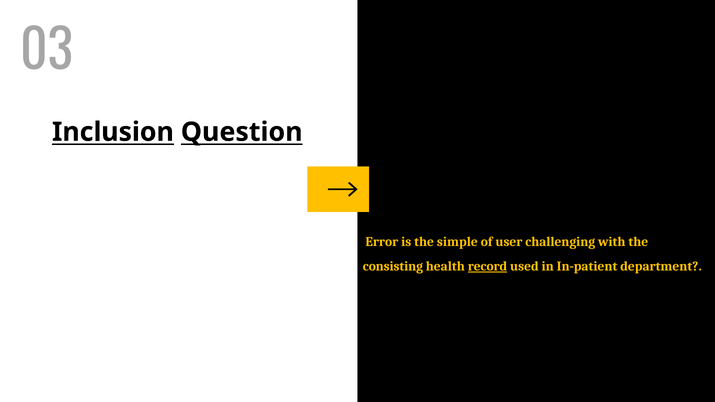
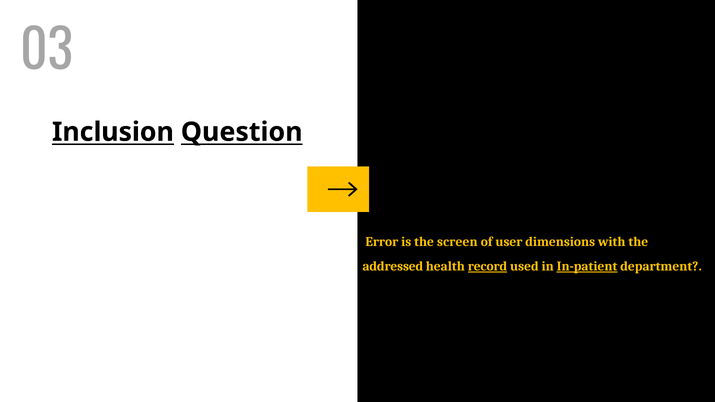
simple: simple -> screen
challenging: challenging -> dimensions
consisting: consisting -> addressed
In-patient underline: none -> present
